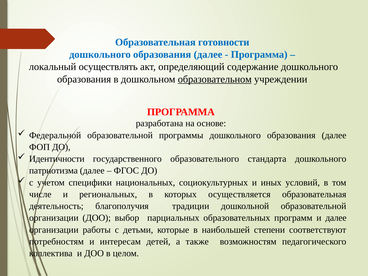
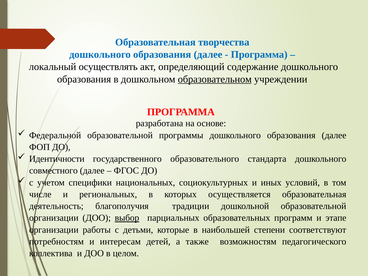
готовности: готовности -> творчества
патриотизма: патриотизма -> совместного
выбор underline: none -> present
и далее: далее -> этапе
